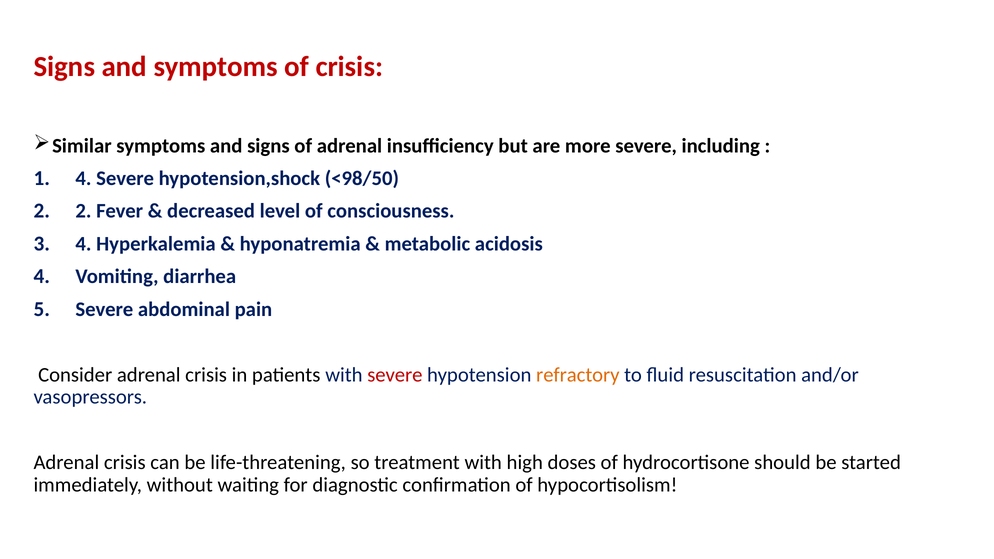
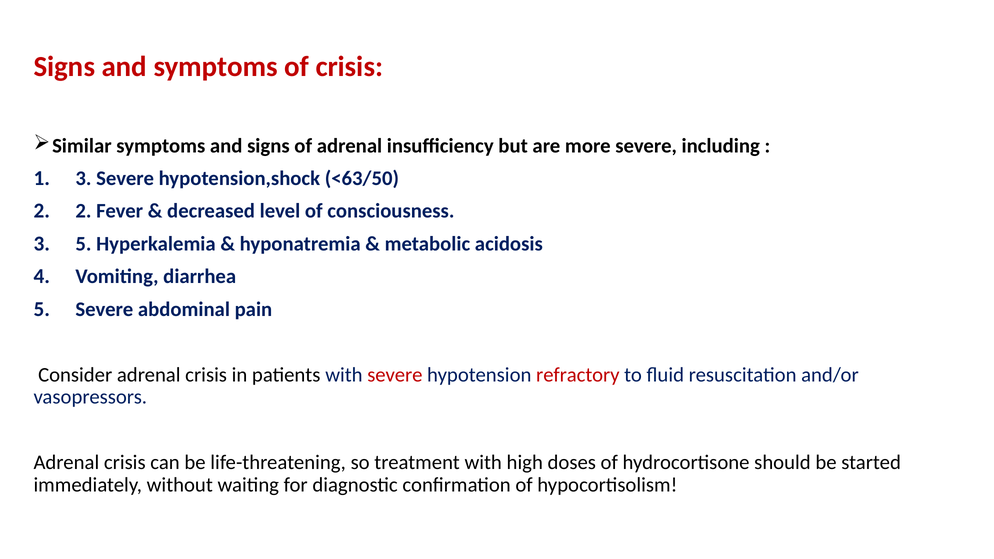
1 4: 4 -> 3
<98/50: <98/50 -> <63/50
3 4: 4 -> 5
refractory colour: orange -> red
